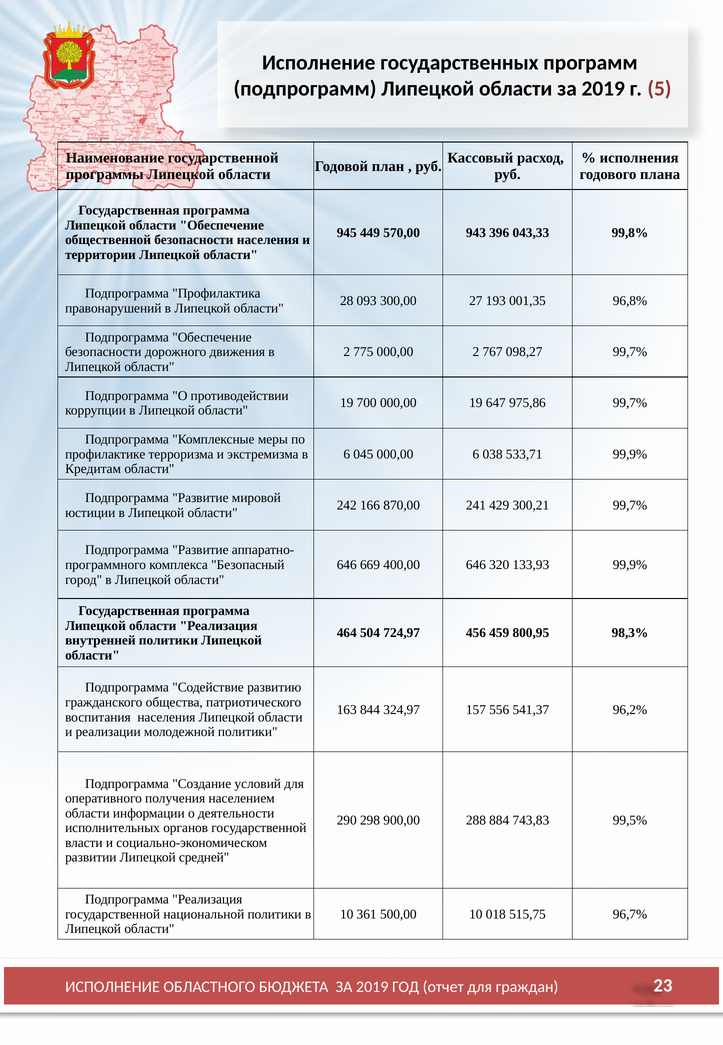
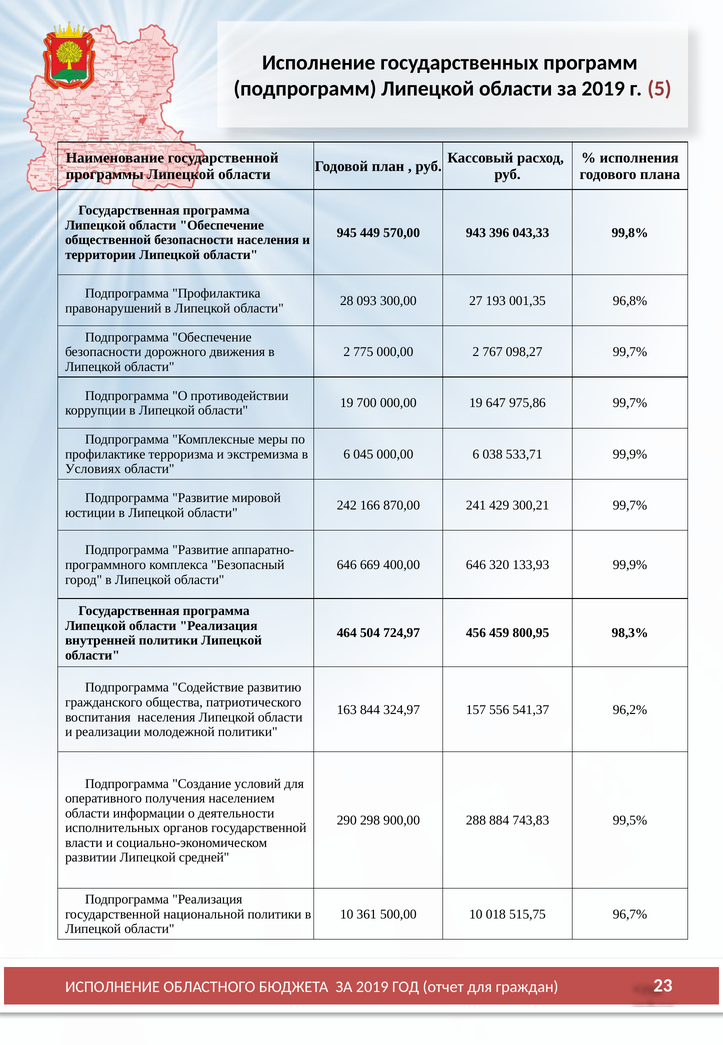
Кредитам: Кредитам -> Условиях
